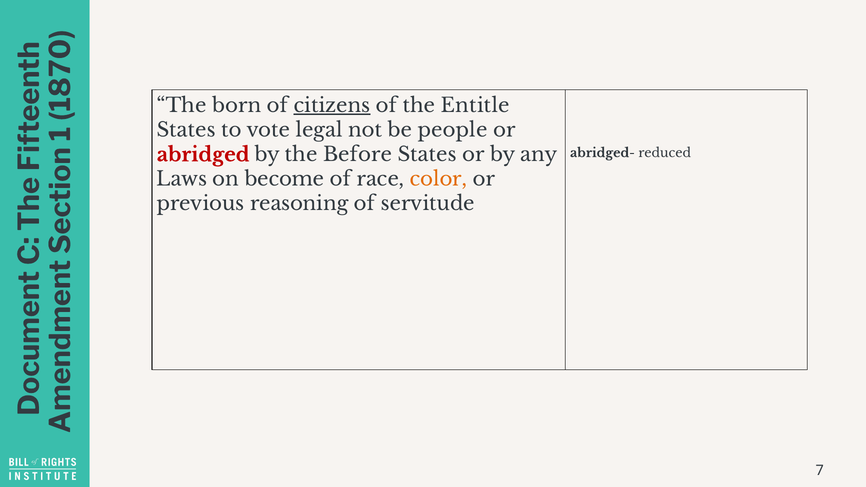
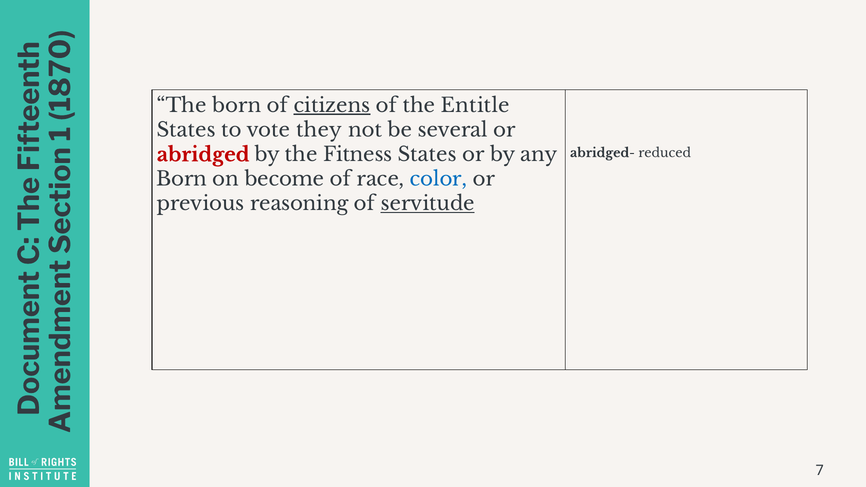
legal: legal -> they
people: people -> several
Before: Before -> Fitness
Laws at (182, 179): Laws -> Born
color colour: orange -> blue
servitude underline: none -> present
